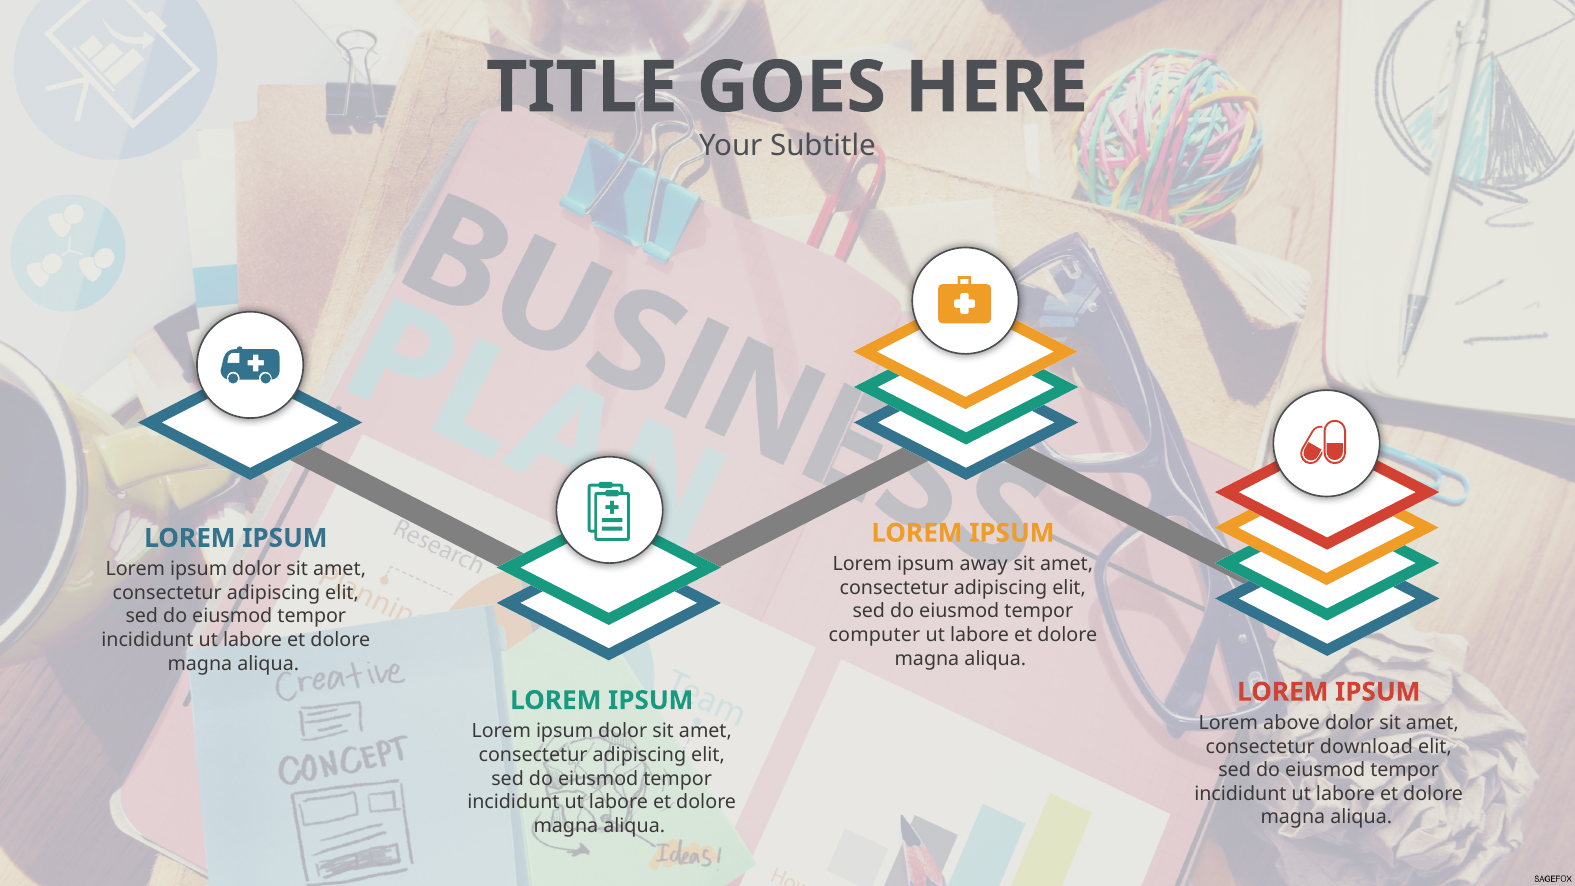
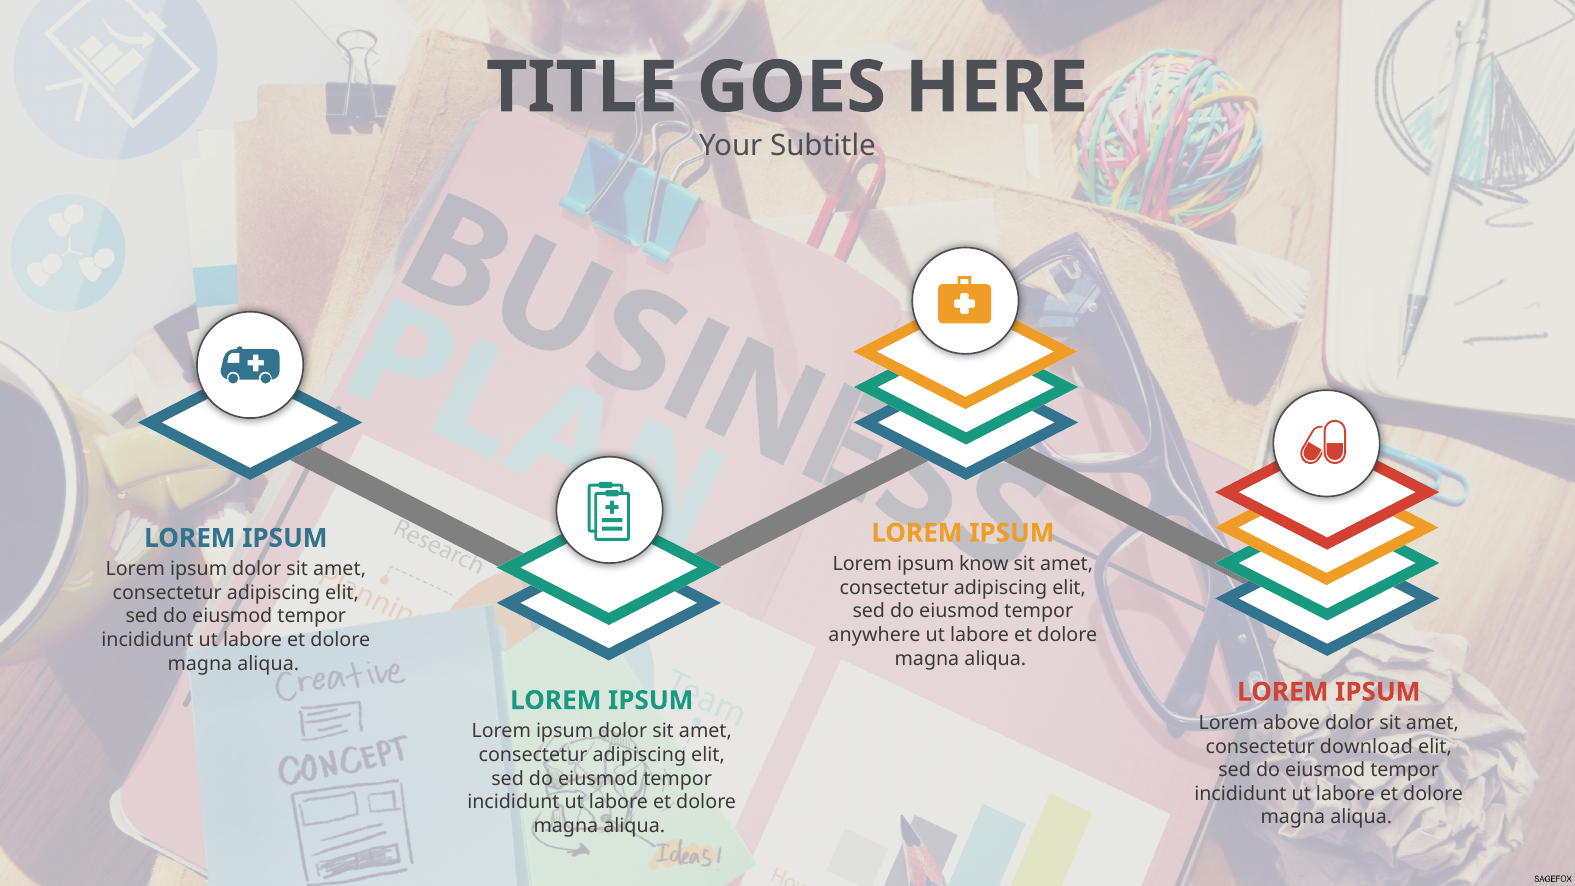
away: away -> know
computer: computer -> anywhere
